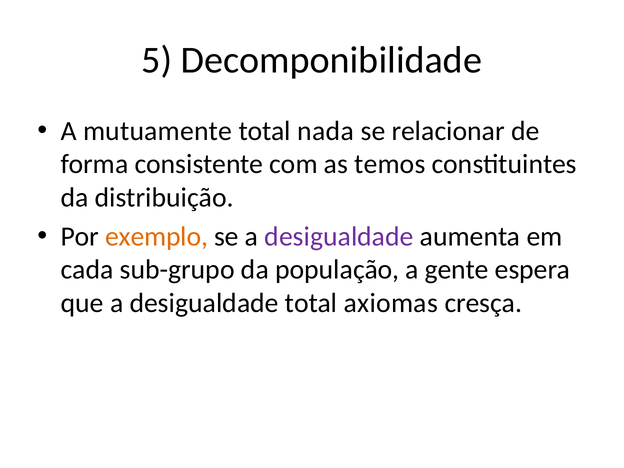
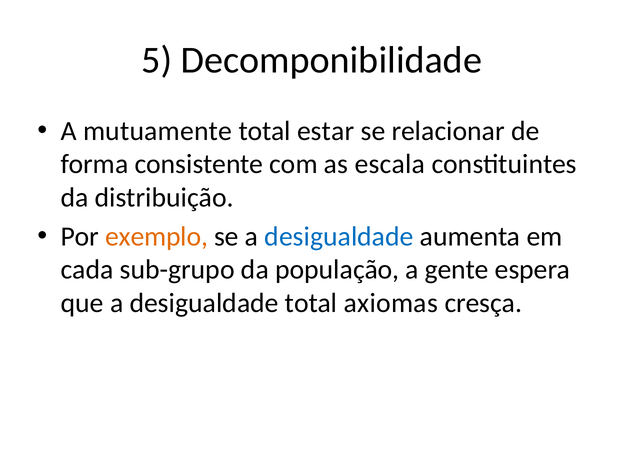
nada: nada -> estar
temos: temos -> escala
desigualdade at (339, 236) colour: purple -> blue
